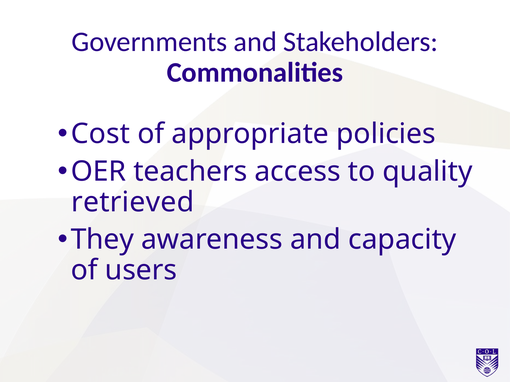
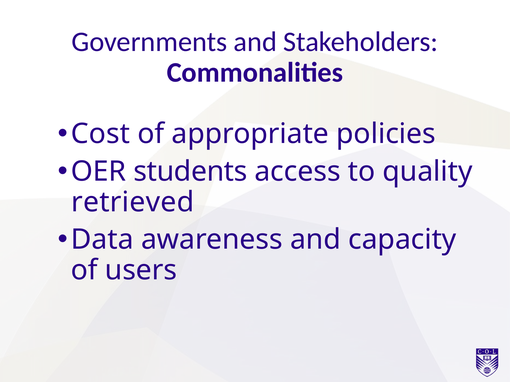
teachers: teachers -> students
They: They -> Data
